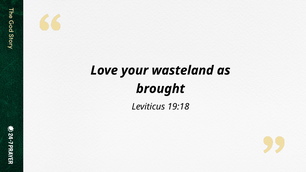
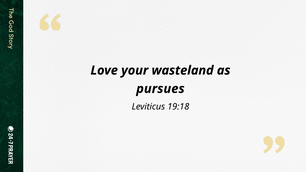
brought: brought -> pursues
